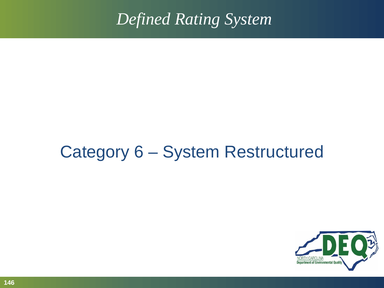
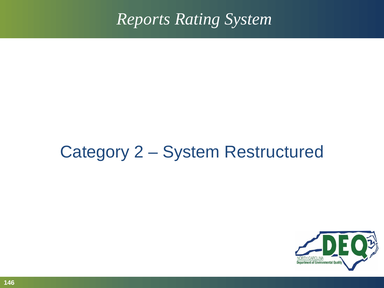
Defined: Defined -> Reports
6: 6 -> 2
